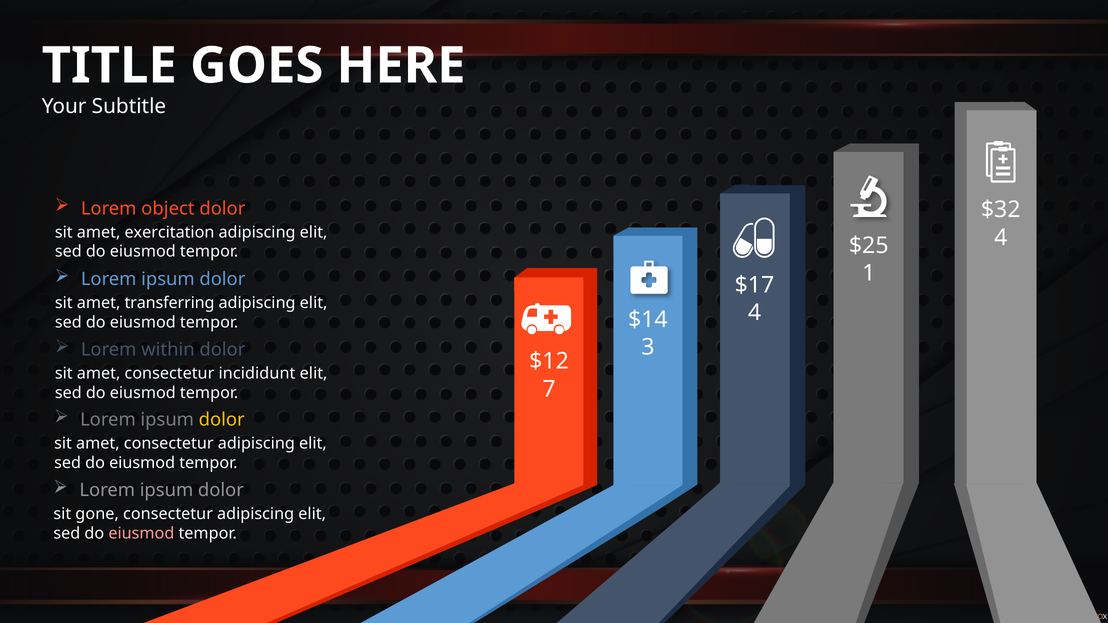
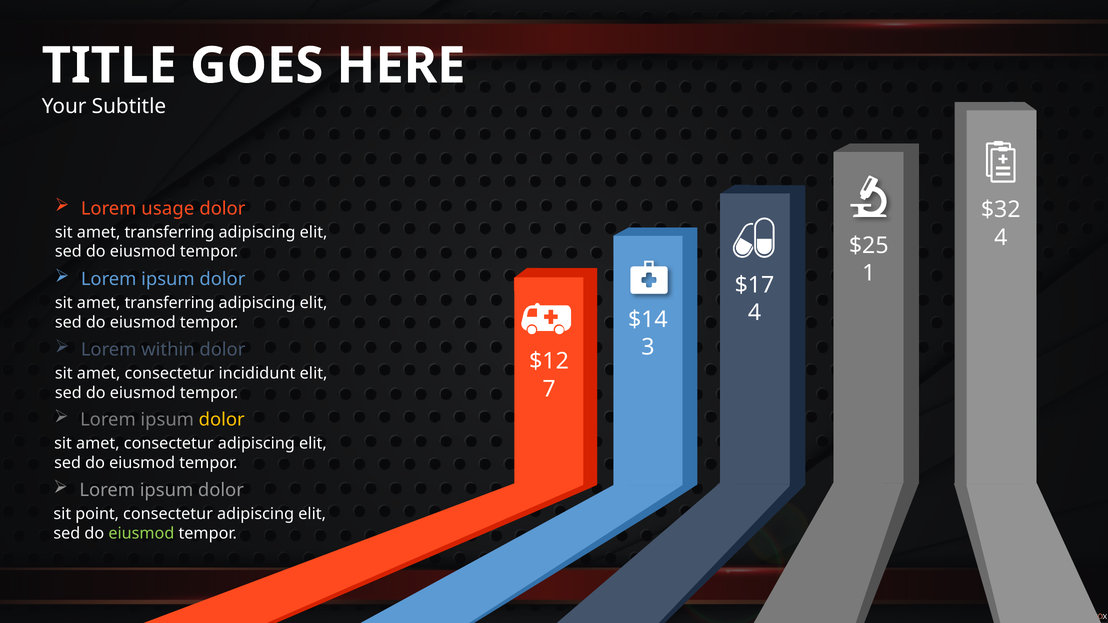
object: object -> usage
exercitation at (169, 232): exercitation -> transferring
gone: gone -> point
eiusmod at (141, 533) colour: pink -> light green
